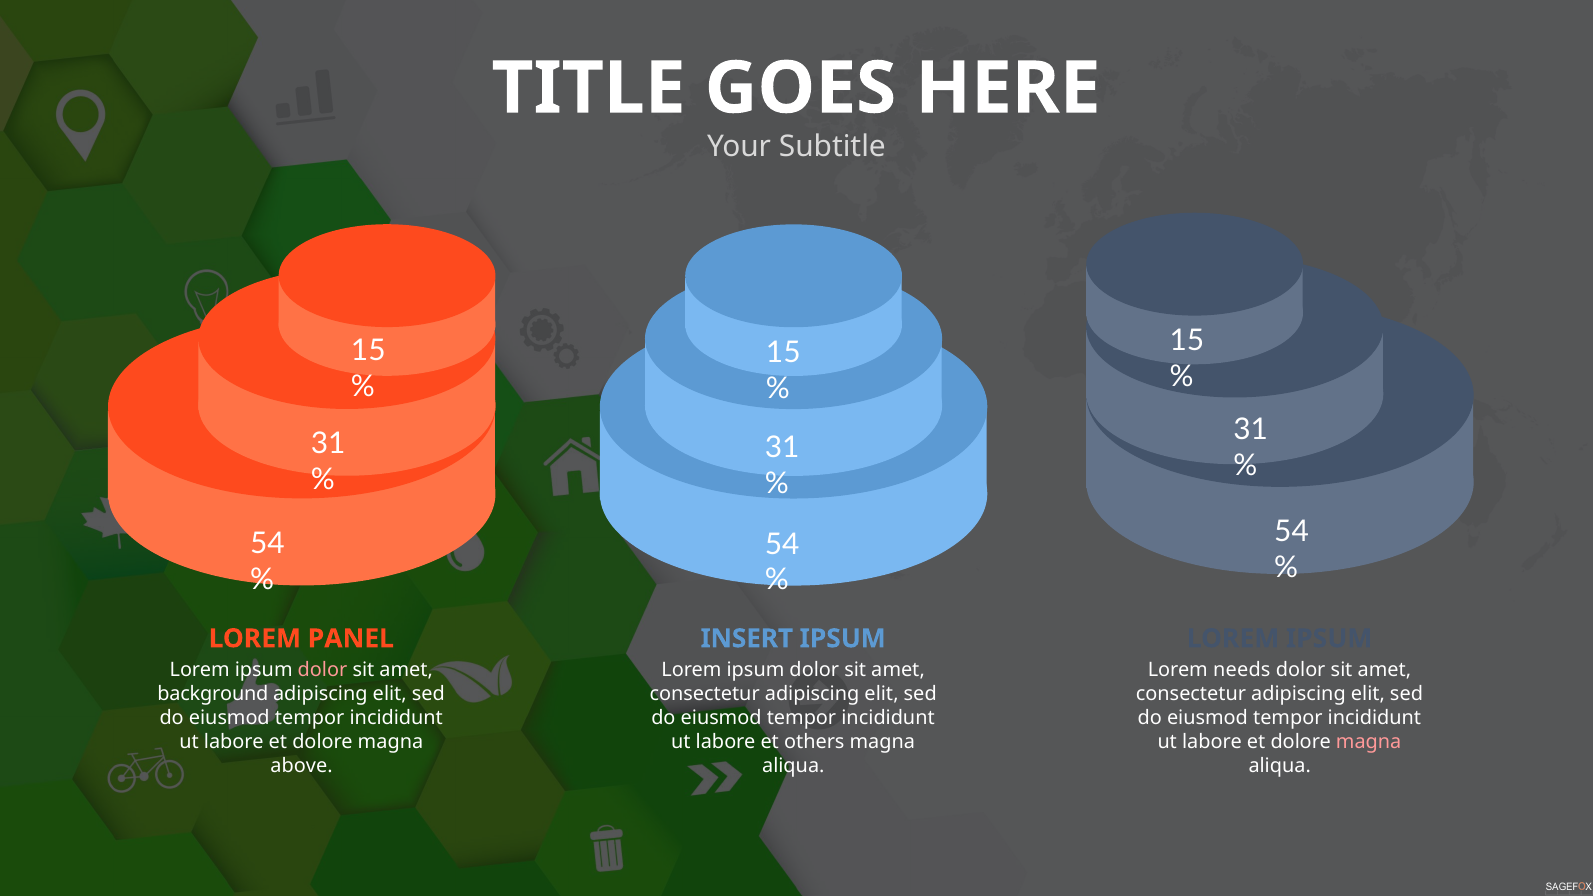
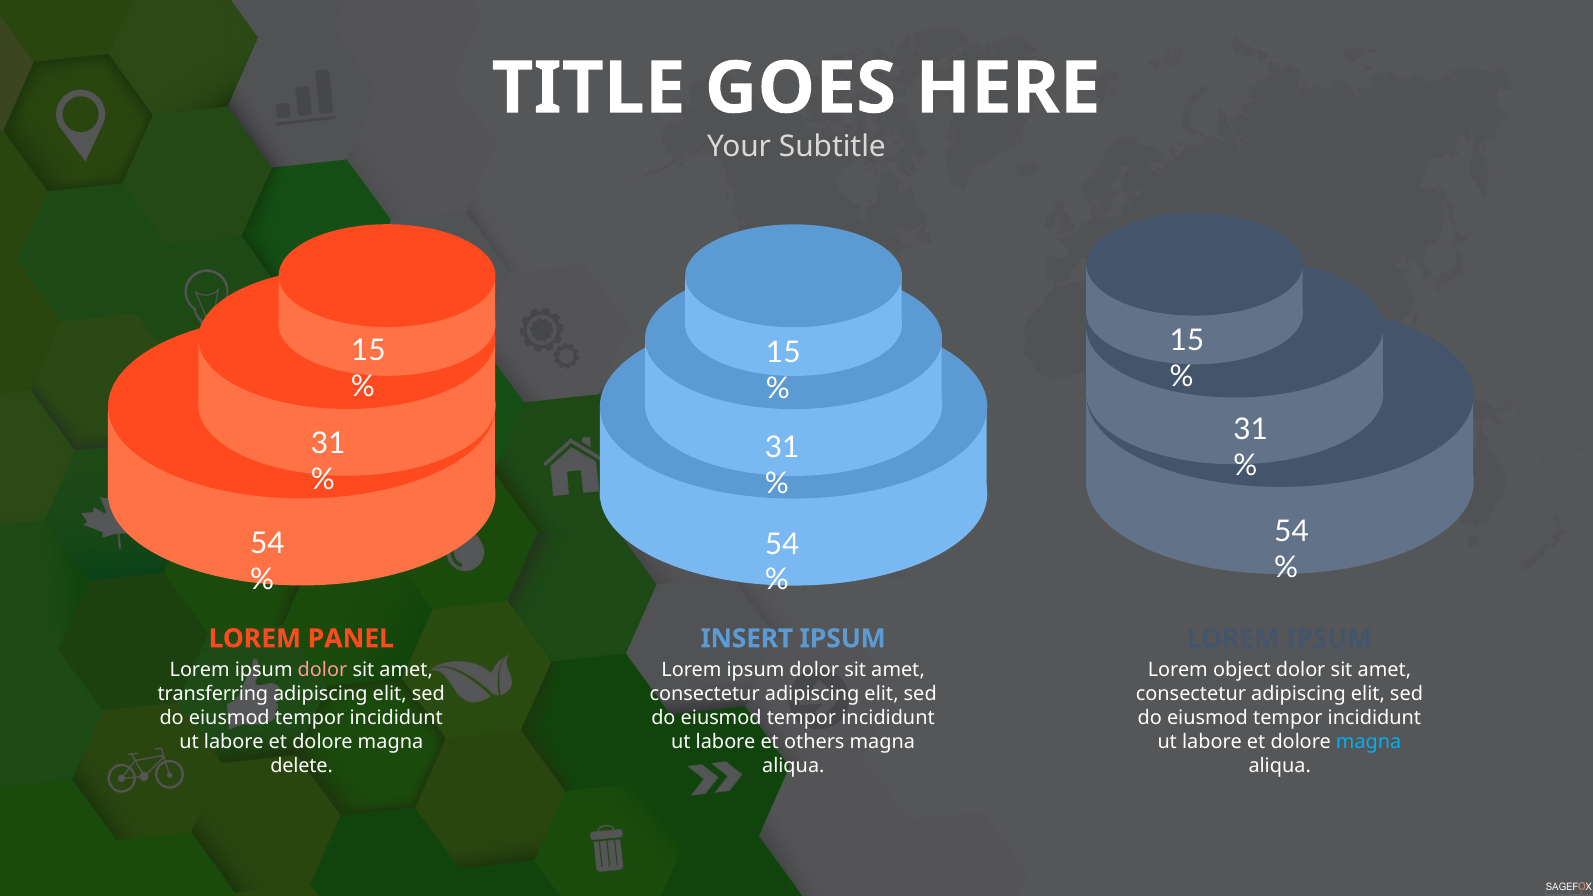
needs: needs -> object
background: background -> transferring
magna at (1369, 742) colour: pink -> light blue
above: above -> delete
